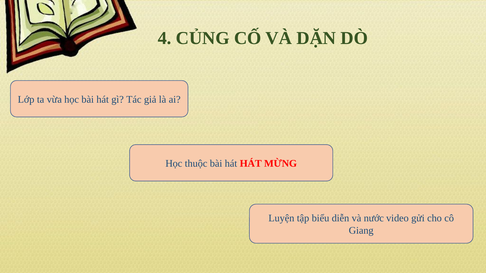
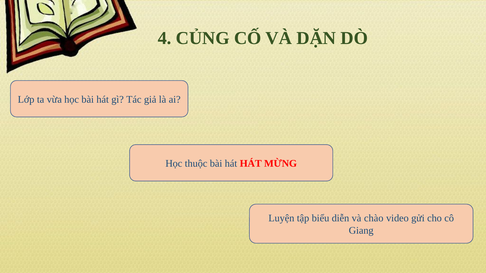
nước: nước -> chào
